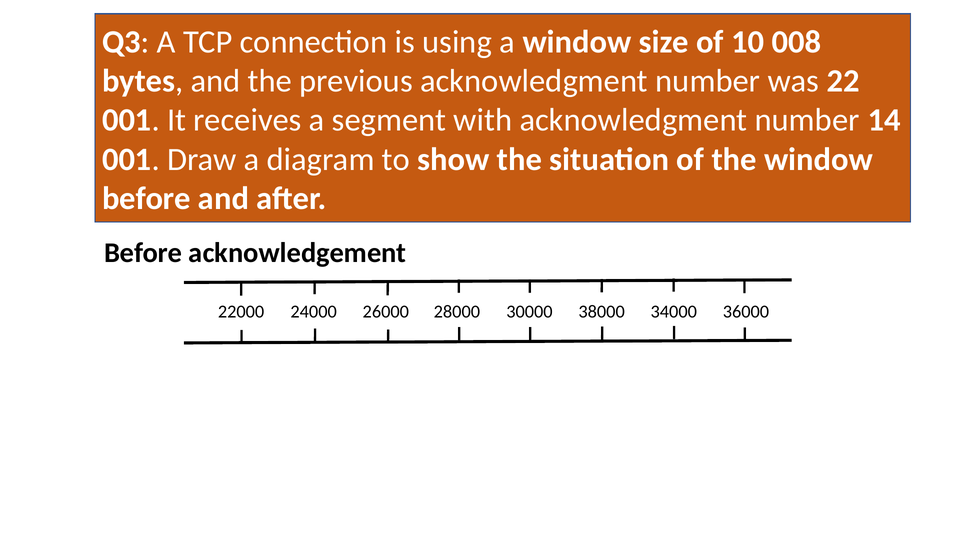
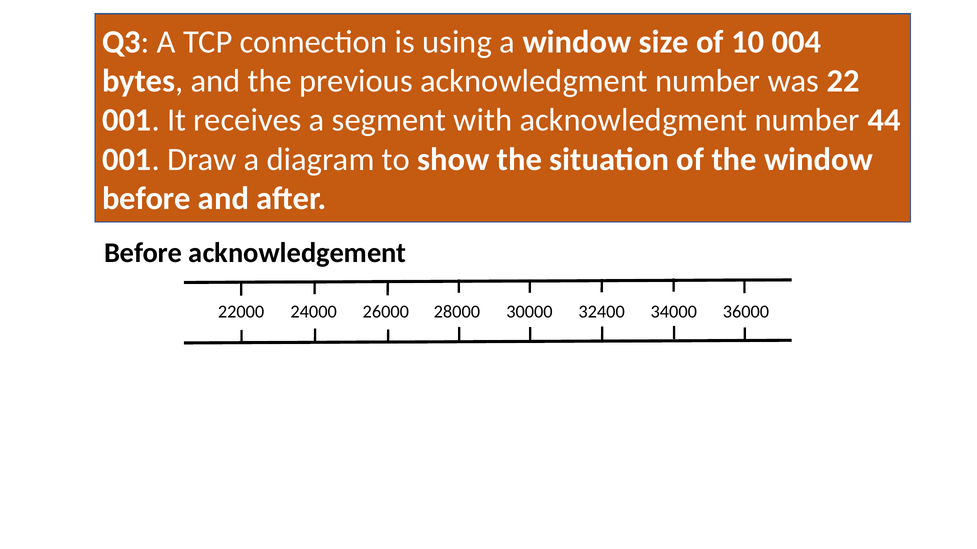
008: 008 -> 004
14: 14 -> 44
38000: 38000 -> 32400
